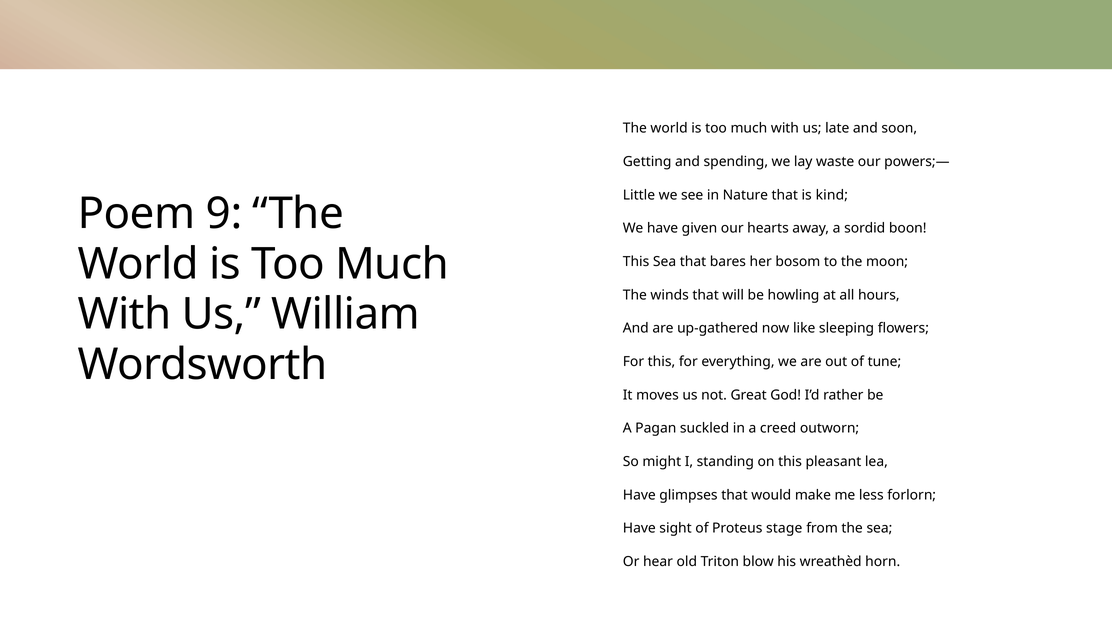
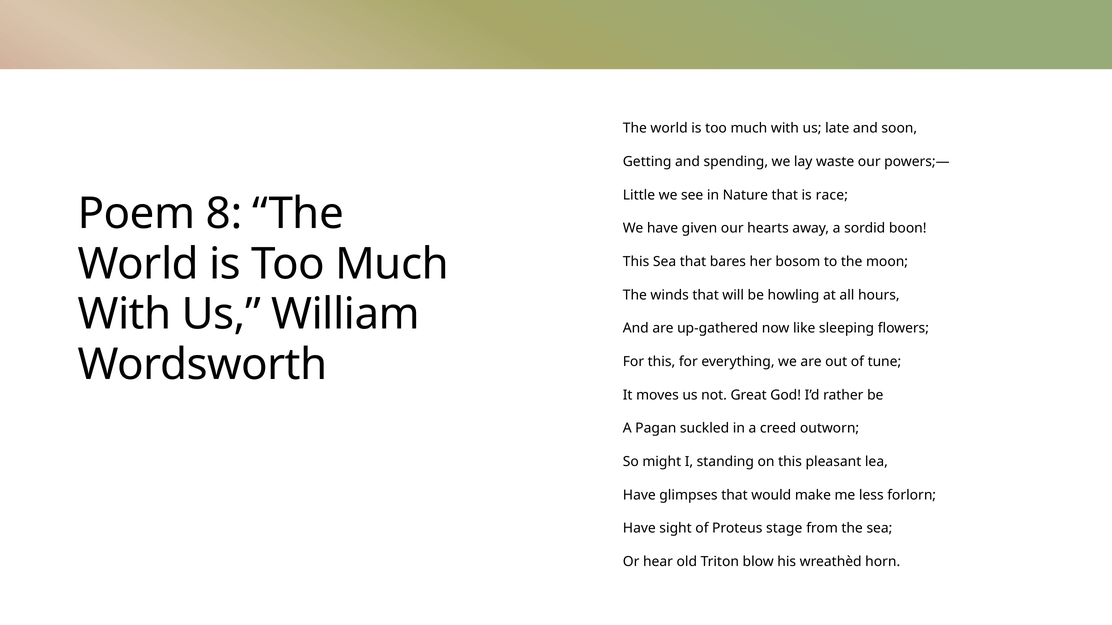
kind: kind -> race
9: 9 -> 8
